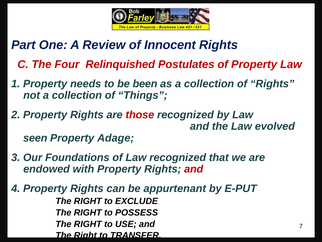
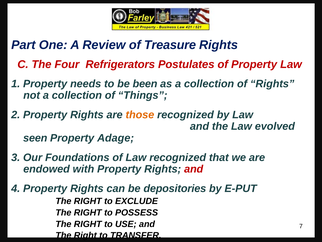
Innocent: Innocent -> Treasure
Relinquished: Relinquished -> Refrigerators
those colour: red -> orange
appurtenant: appurtenant -> depositories
